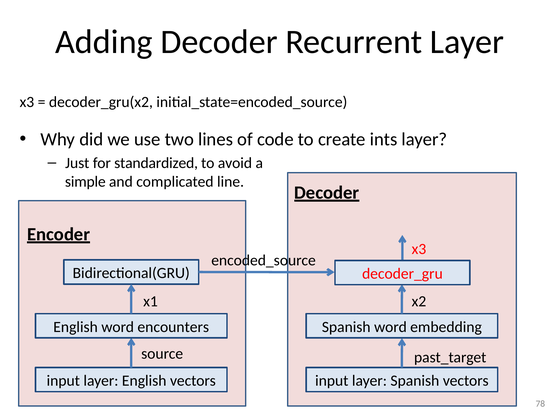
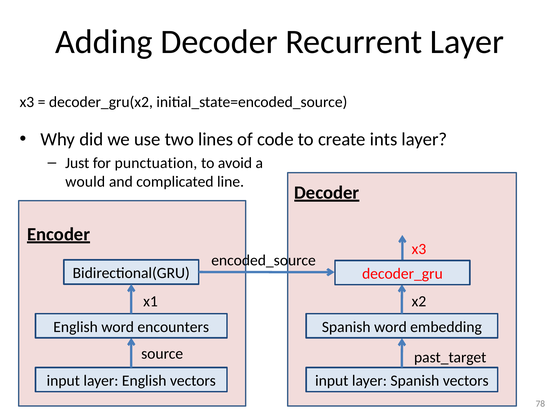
standardized: standardized -> punctuation
simple: simple -> would
